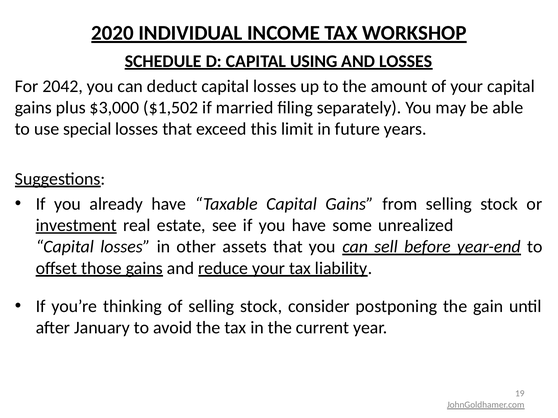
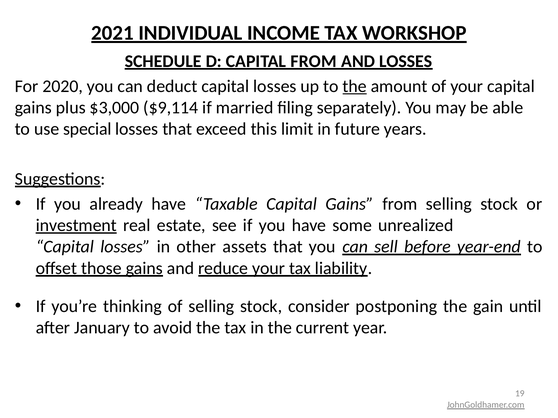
2020: 2020 -> 2021
CAPITAL USING: USING -> FROM
2042: 2042 -> 2020
the at (355, 86) underline: none -> present
$1,502: $1,502 -> $9,114
